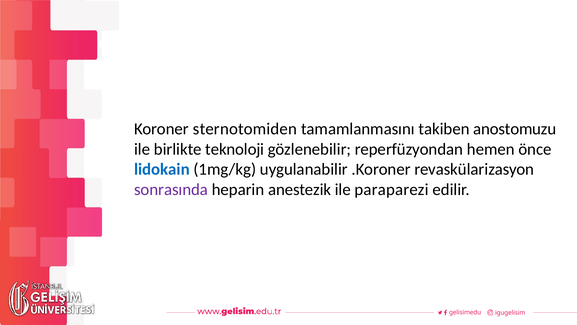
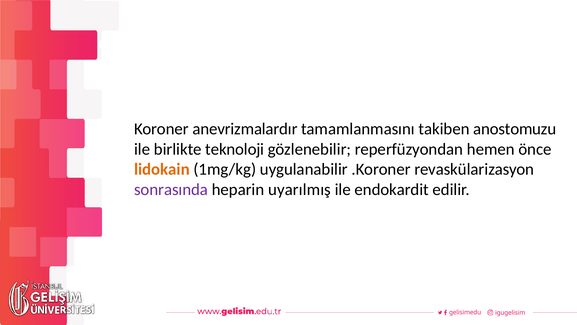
sternotomiden: sternotomiden -> anevrizmalardır
lidokain colour: blue -> orange
anestezik: anestezik -> uyarılmış
paraparezi: paraparezi -> endokardit
